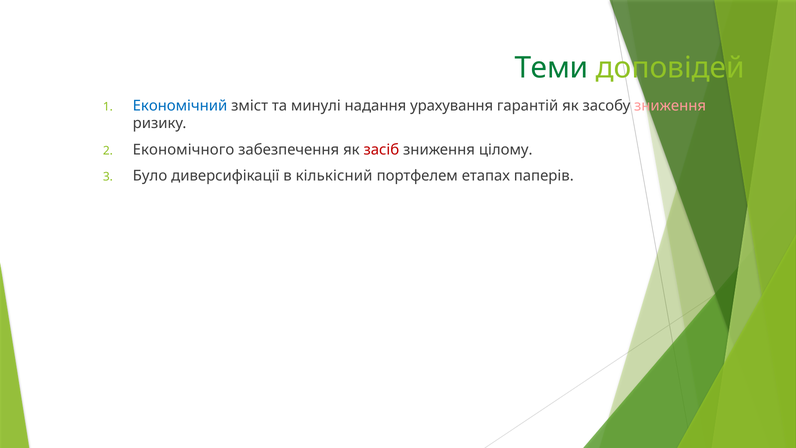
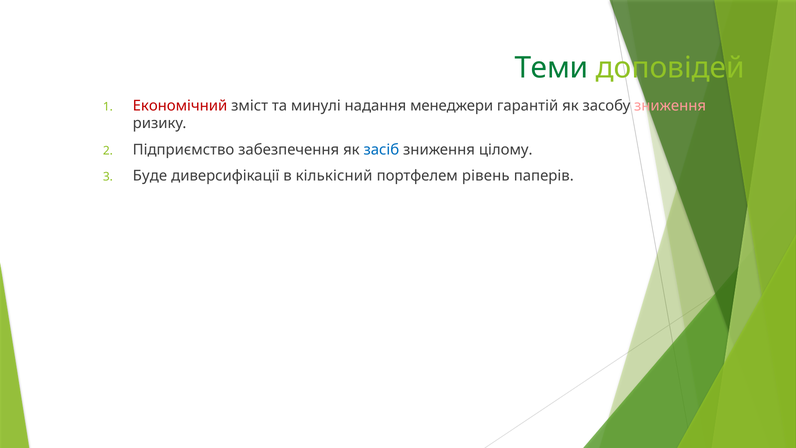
Економічний colour: blue -> red
урахування: урахування -> менеджери
Економічного: Економічного -> Підприємство
засіб colour: red -> blue
Було: Було -> Буде
етапах: етапах -> рівень
